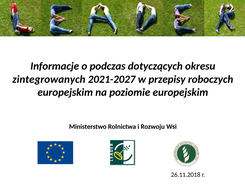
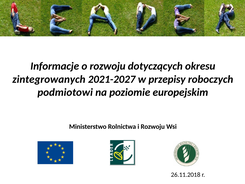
o podczas: podczas -> rozwoju
europejskim at (65, 92): europejskim -> podmiotowi
